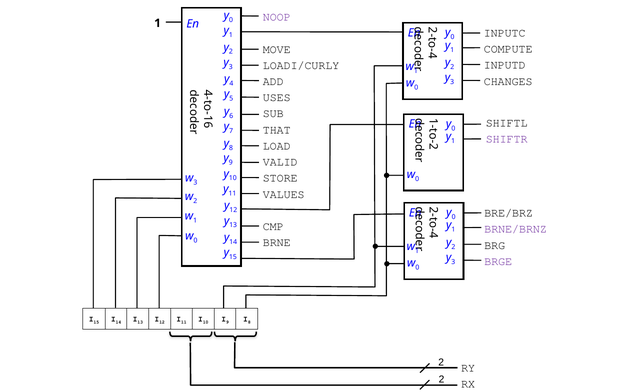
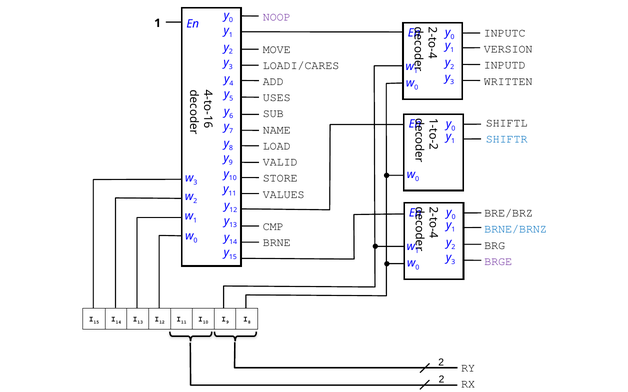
COMPUTE: COMPUTE -> VERSION
LOADI/CURLY: LOADI/CURLY -> LOADI/CARES
CHANGES: CHANGES -> WRITTEN
THAT: THAT -> NAME
SHIFTR colour: purple -> blue
BRNE/BRNZ colour: purple -> blue
